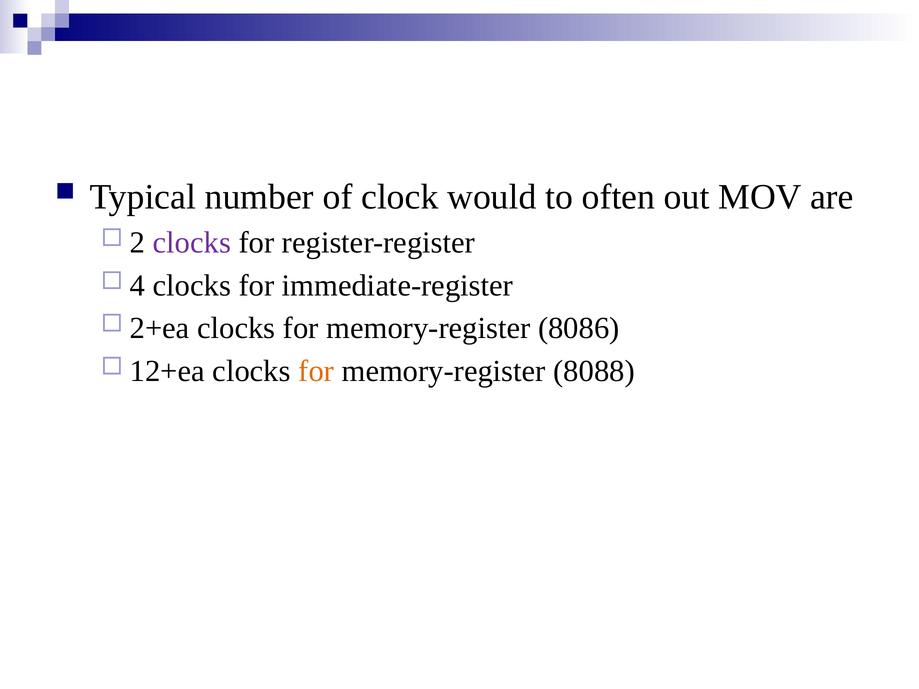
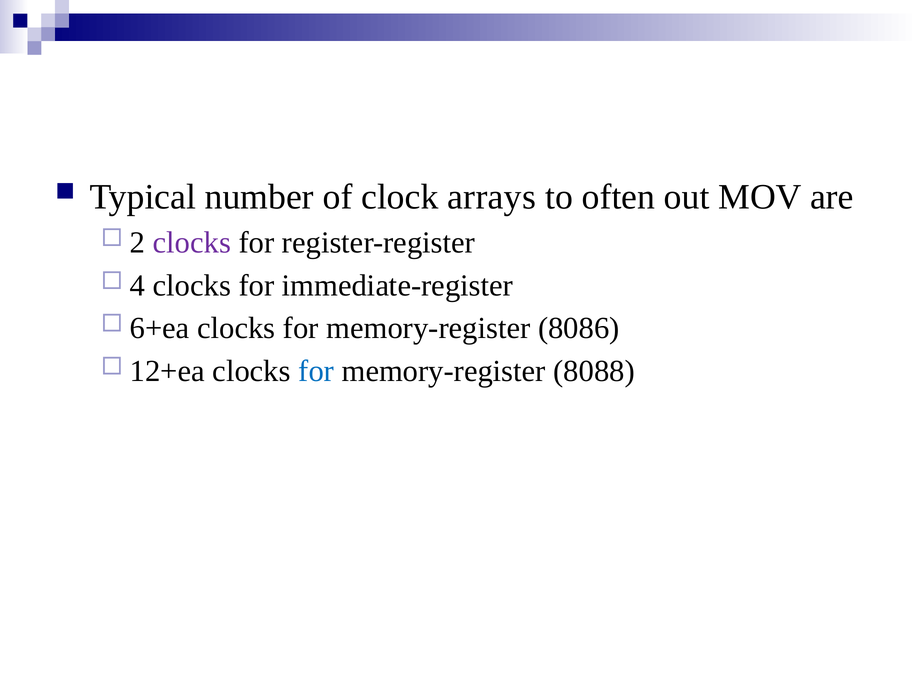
would: would -> arrays
2+ea: 2+ea -> 6+ea
for at (316, 371) colour: orange -> blue
